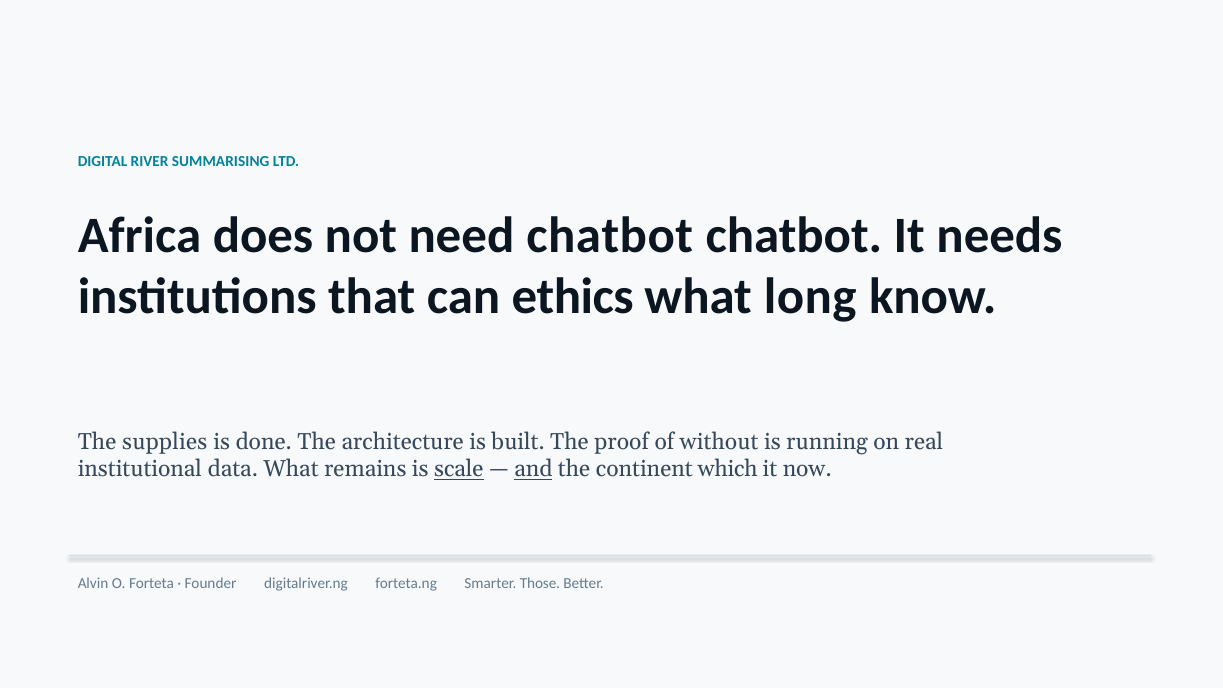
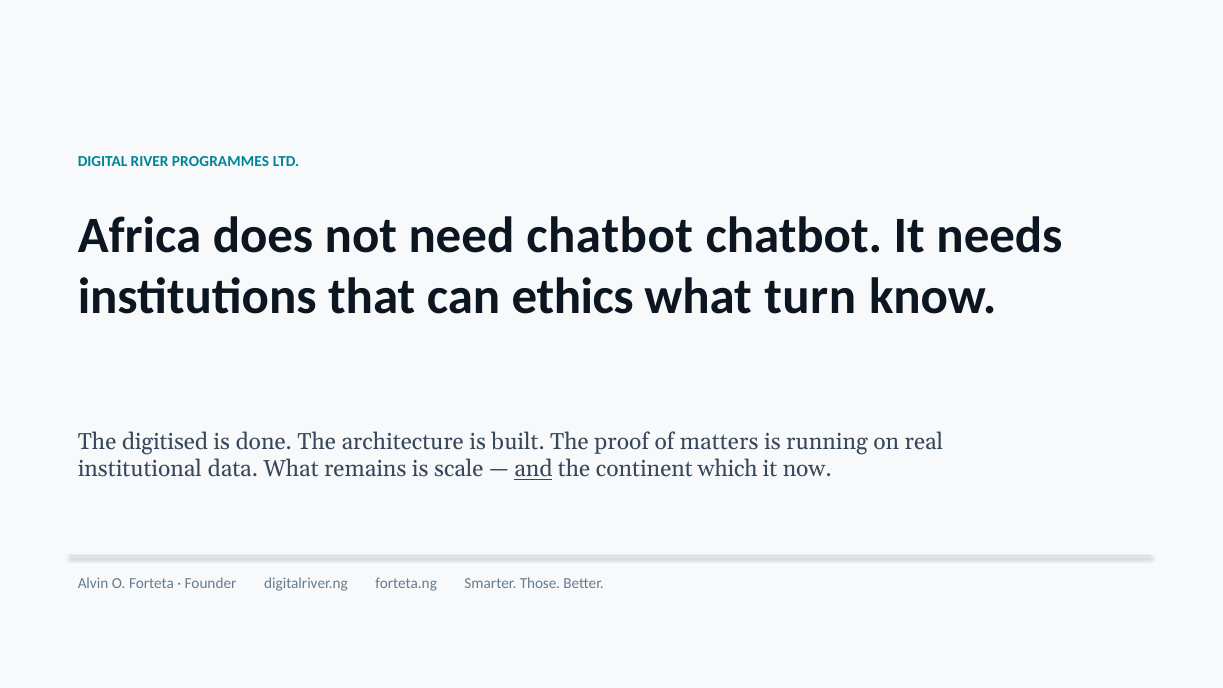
SUMMARISING: SUMMARISING -> PROGRAMMES
long: long -> turn
supplies: supplies -> digitised
without: without -> matters
scale underline: present -> none
